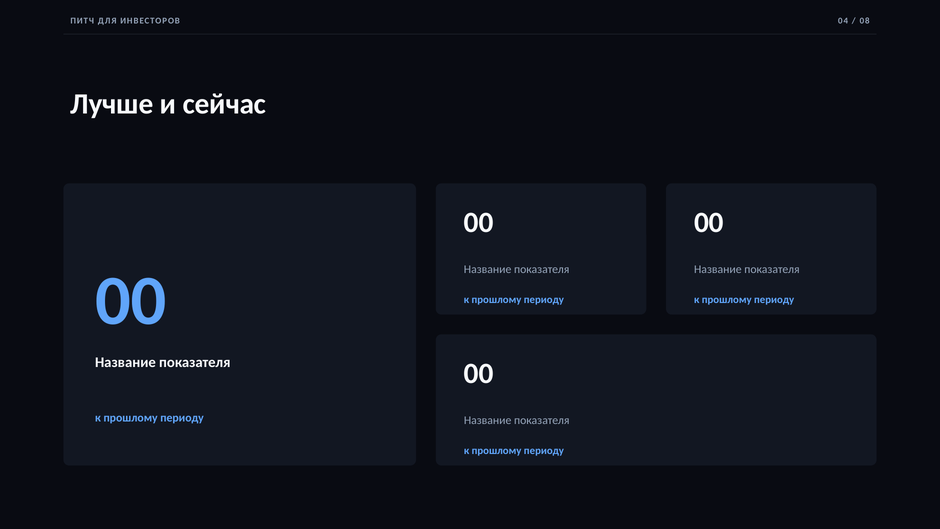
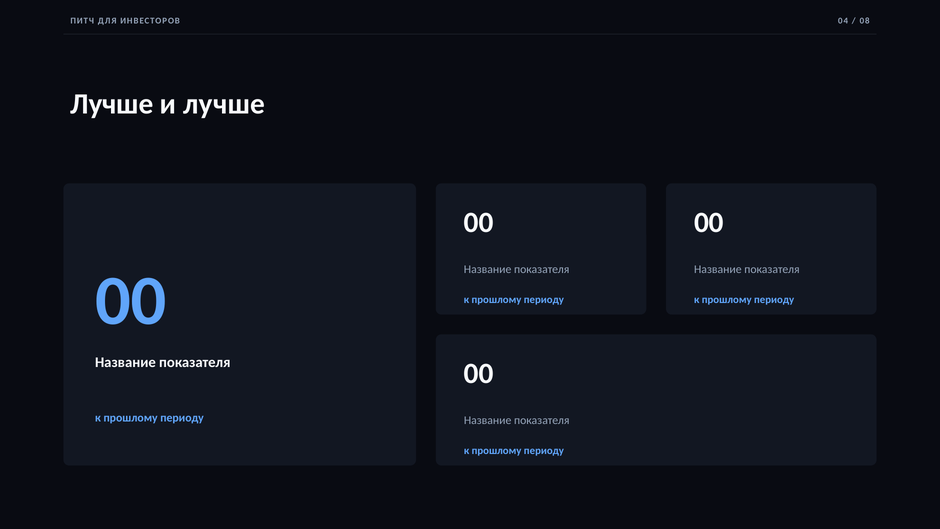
и сейчас: сейчас -> лучше
